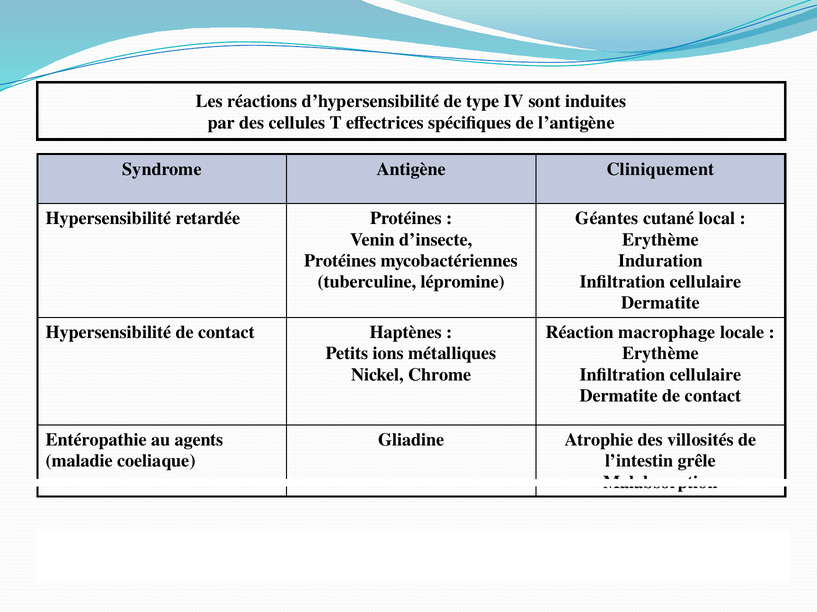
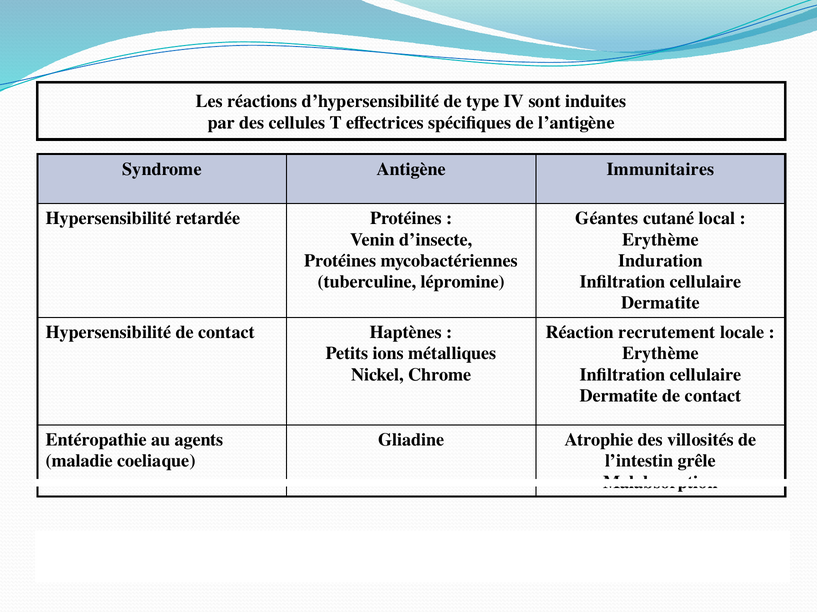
Cliniquement: Cliniquement -> Immunitaires
macrophage: macrophage -> recrutement
